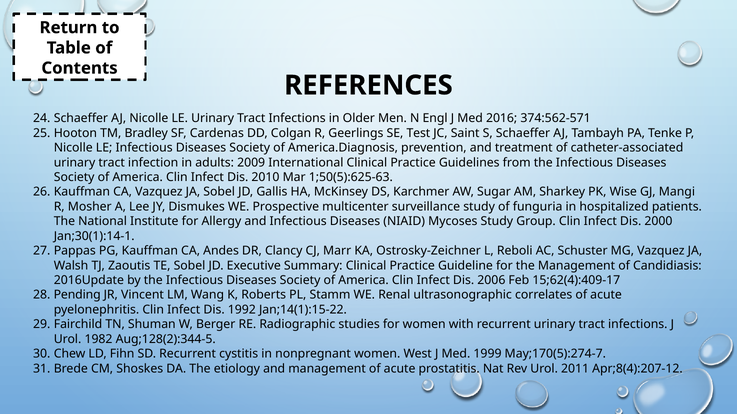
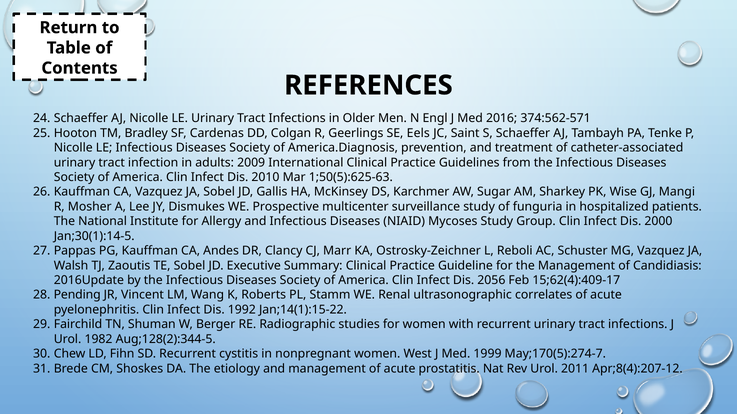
Test: Test -> Eels
Jan;30(1):14-1: Jan;30(1):14-1 -> Jan;30(1):14-5
2006: 2006 -> 2056
